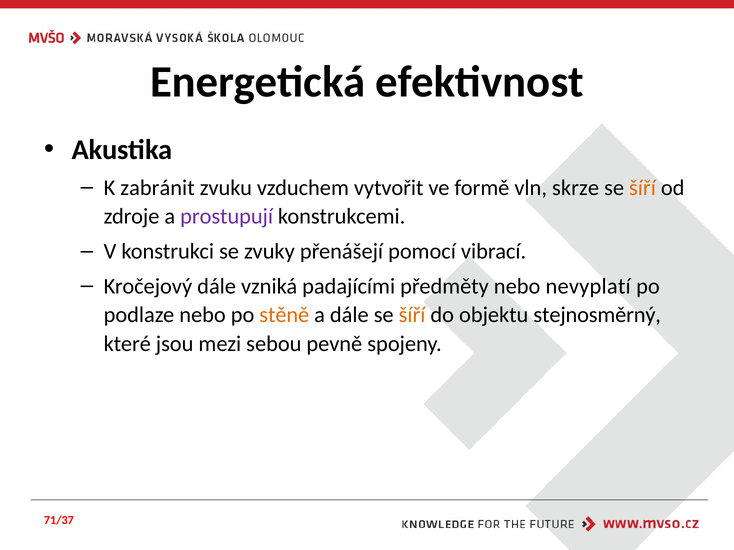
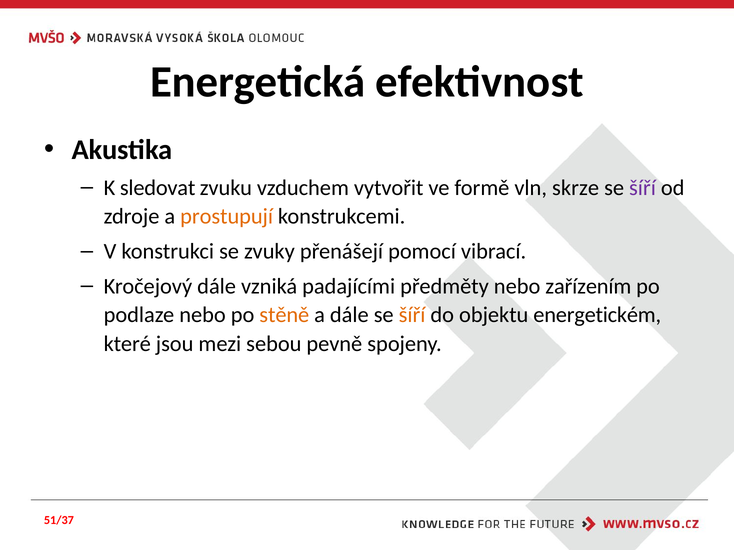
zabránit: zabránit -> sledovat
šíří at (643, 188) colour: orange -> purple
prostupují colour: purple -> orange
nevyplatí: nevyplatí -> zařízením
stejnosměrný: stejnosměrný -> energetickém
71/37: 71/37 -> 51/37
